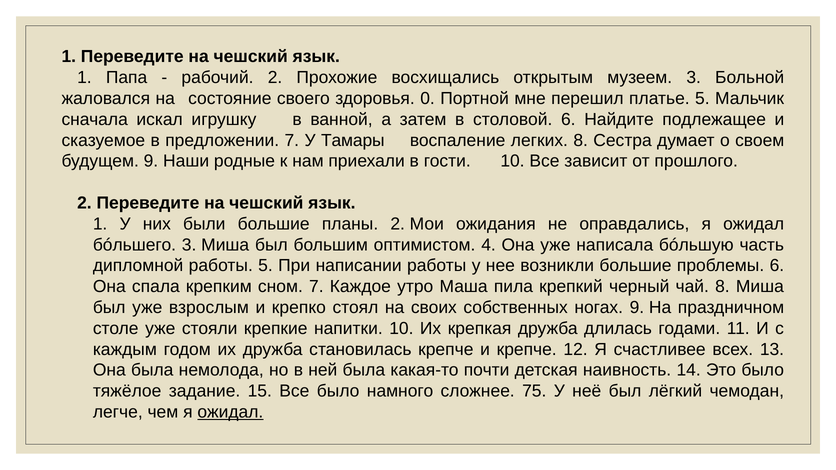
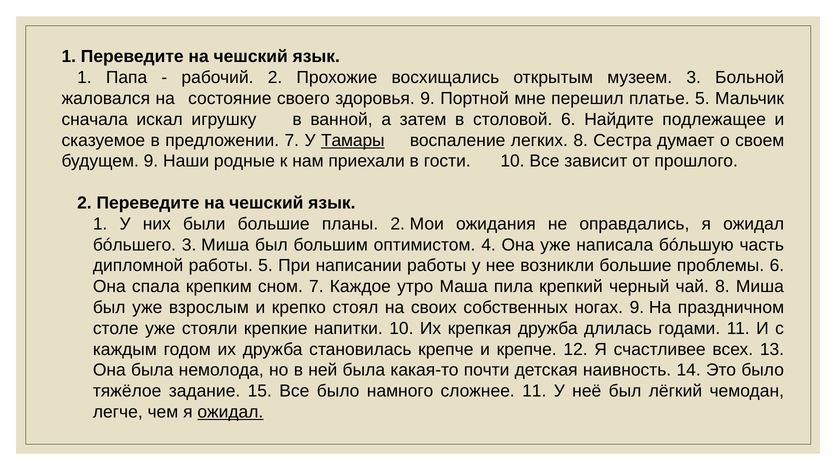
здоровья 0: 0 -> 9
Тамары underline: none -> present
сложнее 75: 75 -> 11
